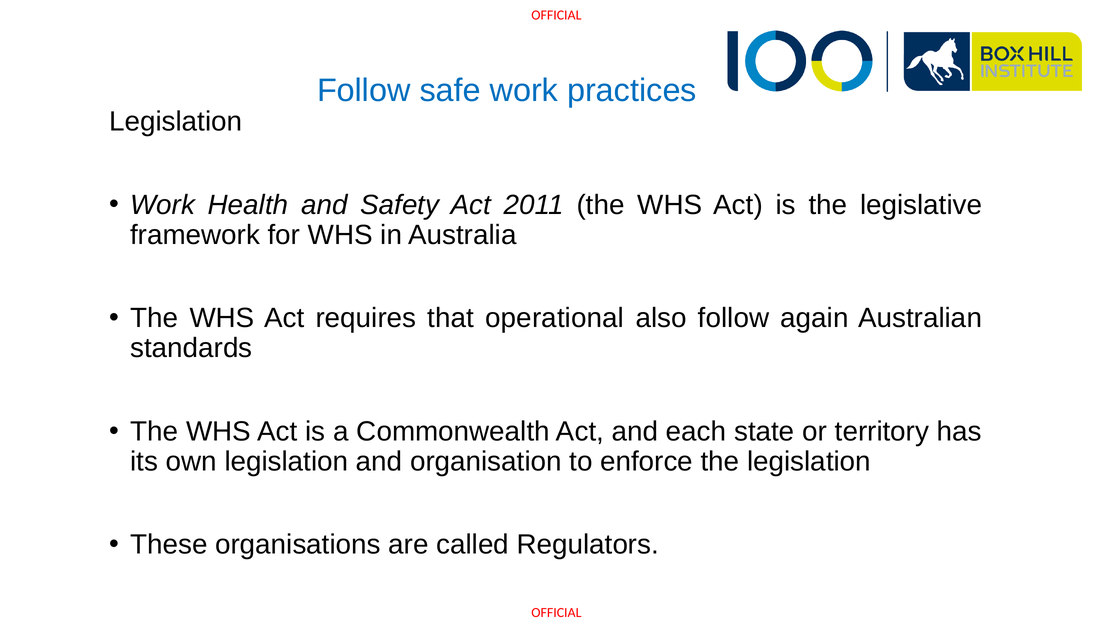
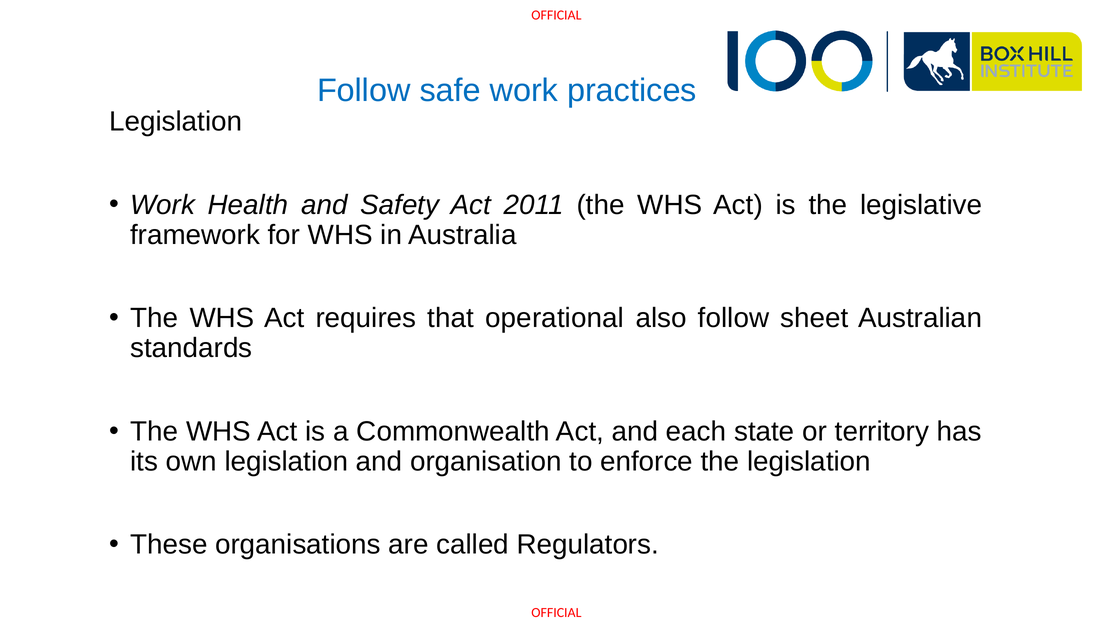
again: again -> sheet
